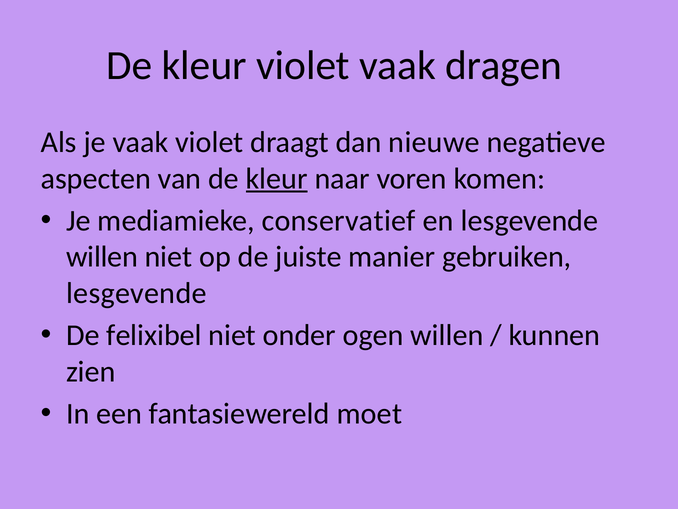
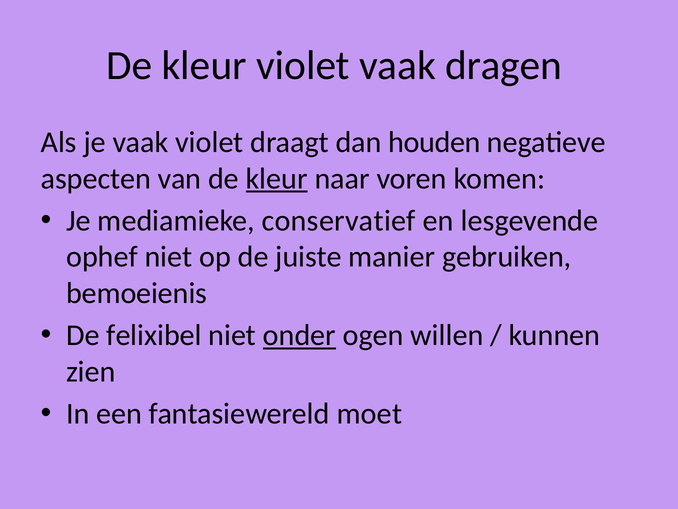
nieuwe: nieuwe -> houden
willen at (102, 257): willen -> ophef
lesgevende at (136, 293): lesgevende -> bemoeienis
onder underline: none -> present
